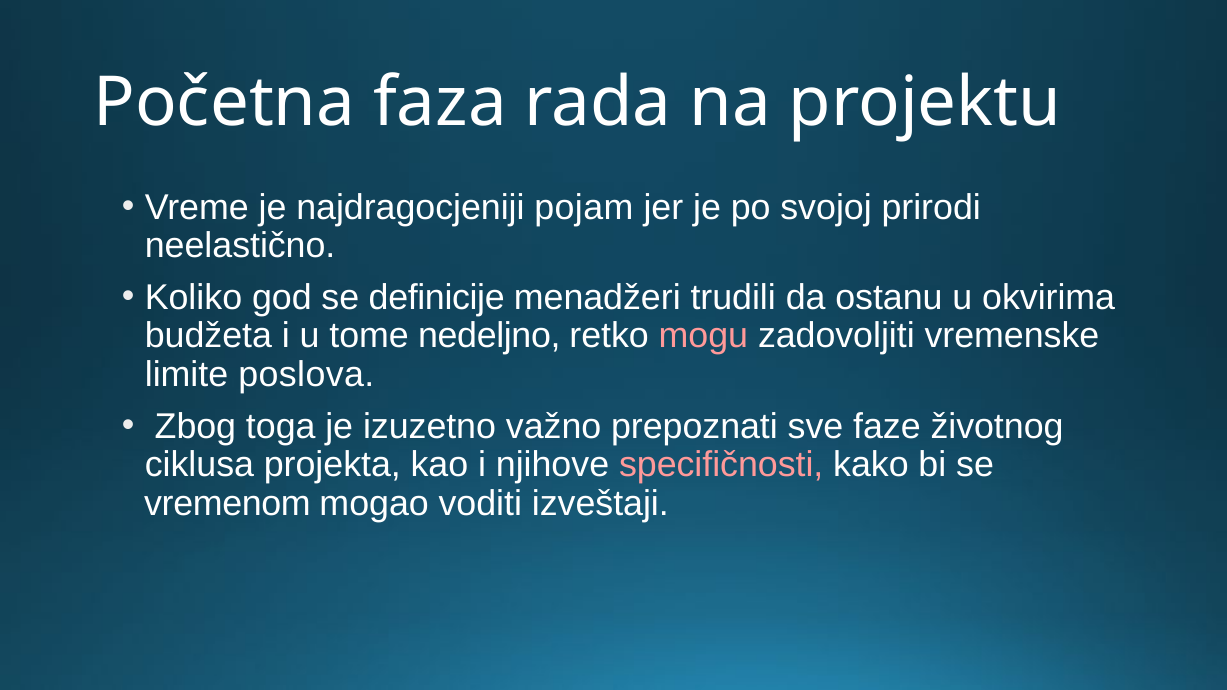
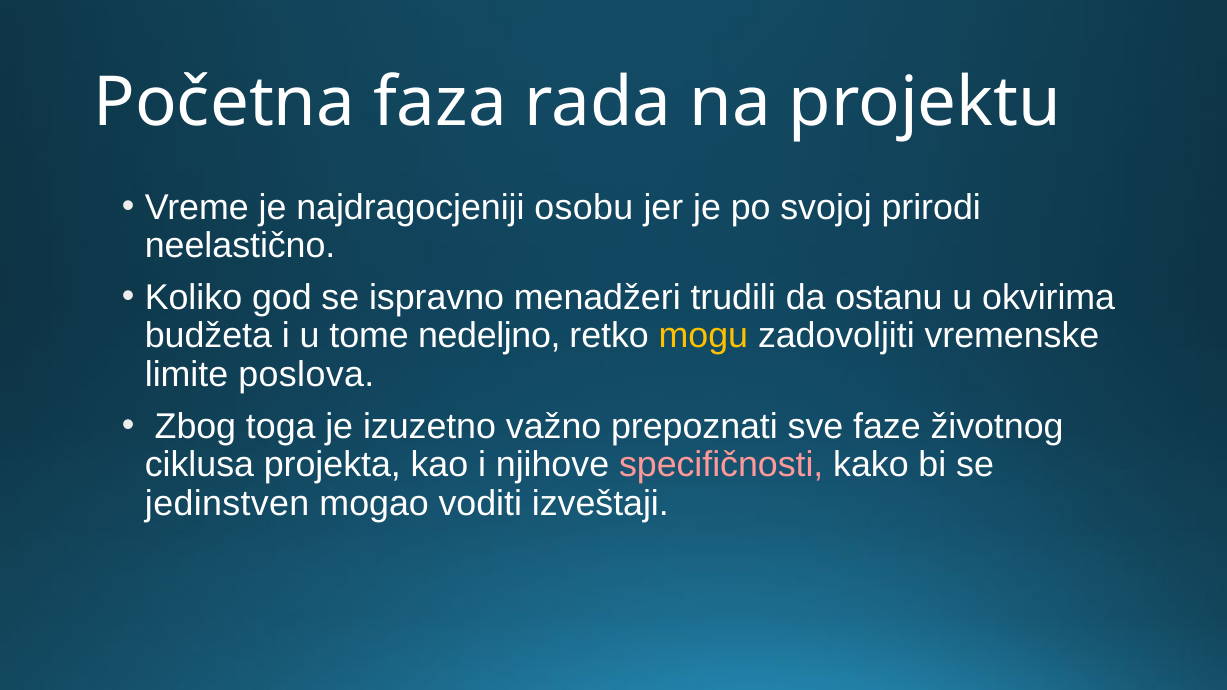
pojam: pojam -> osobu
definicije: definicije -> ispravno
mogu colour: pink -> yellow
vremenom: vremenom -> jedinstven
